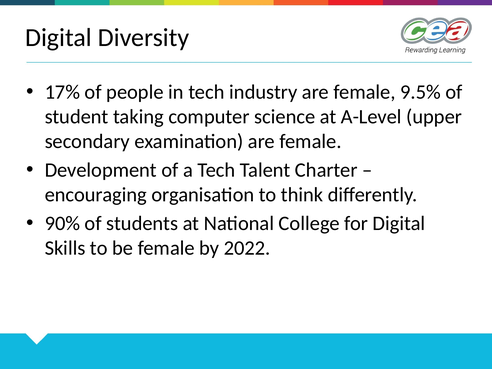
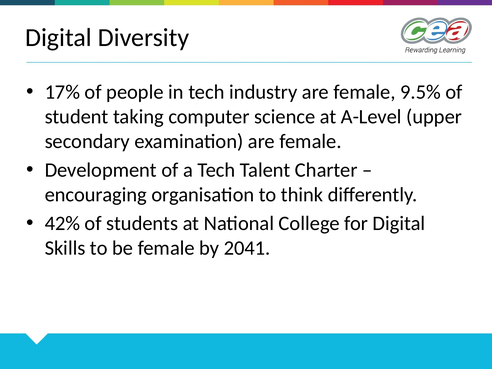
90%: 90% -> 42%
2022: 2022 -> 2041
